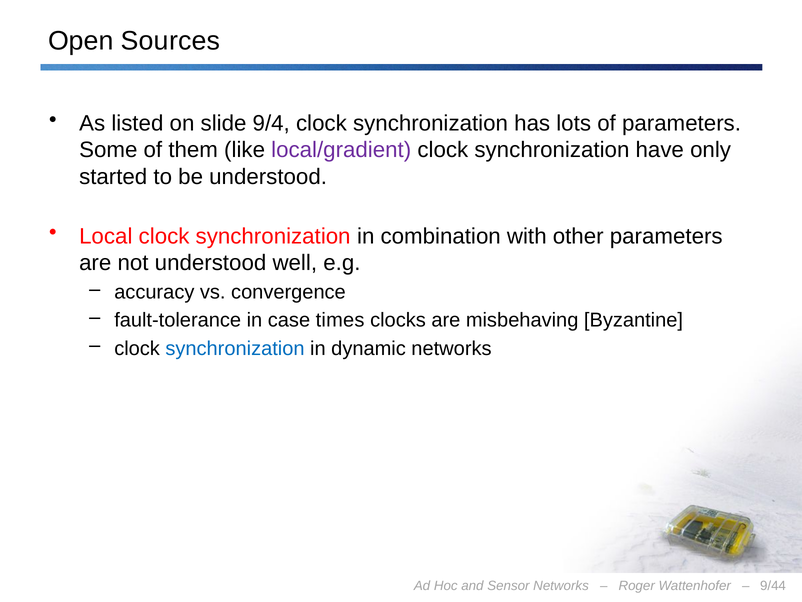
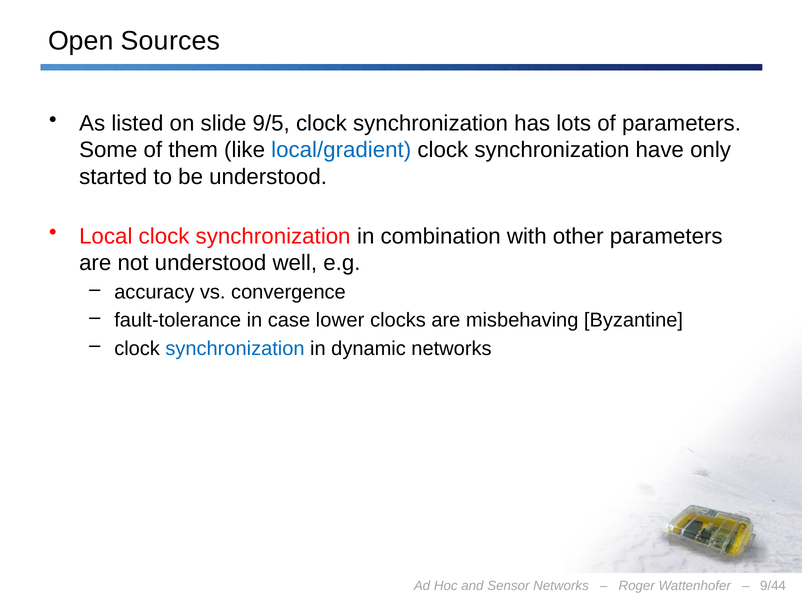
9/4: 9/4 -> 9/5
local/gradient colour: purple -> blue
times: times -> lower
